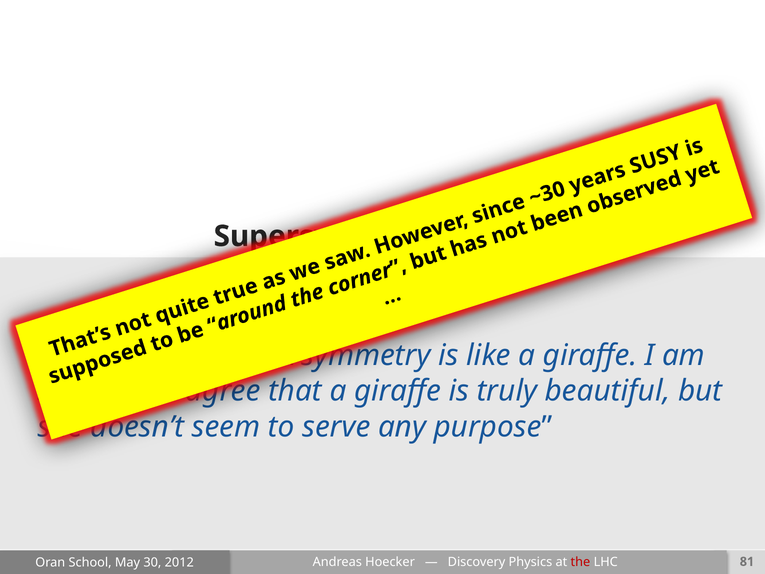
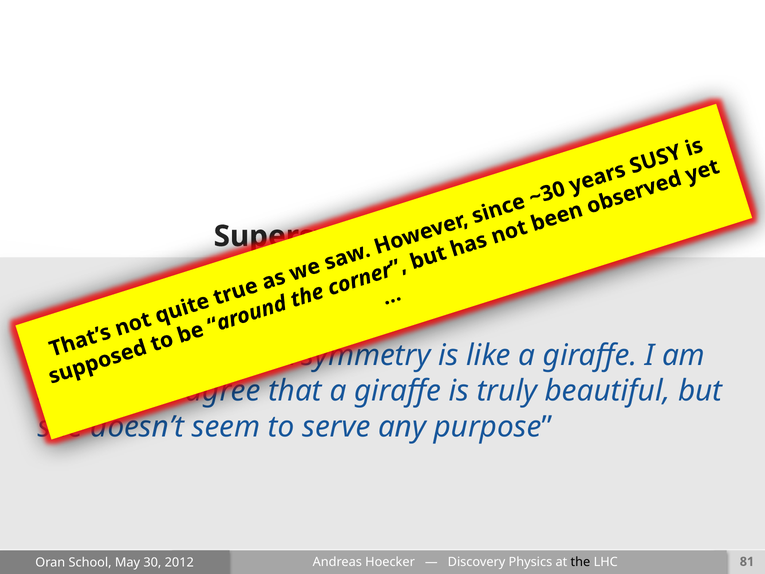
the colour: red -> black
